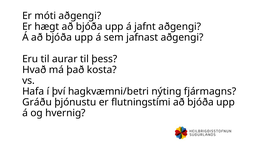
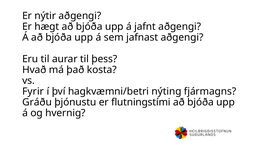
móti: móti -> nýtir
Hafa: Hafa -> Fyrir
